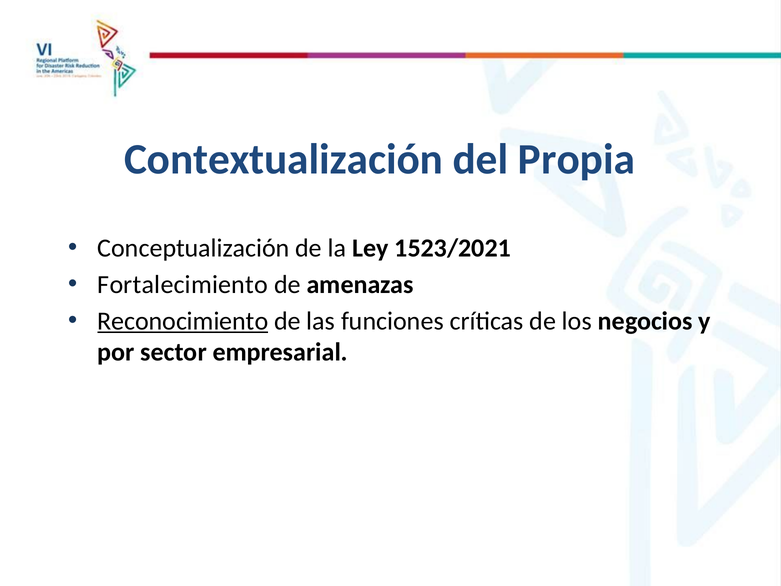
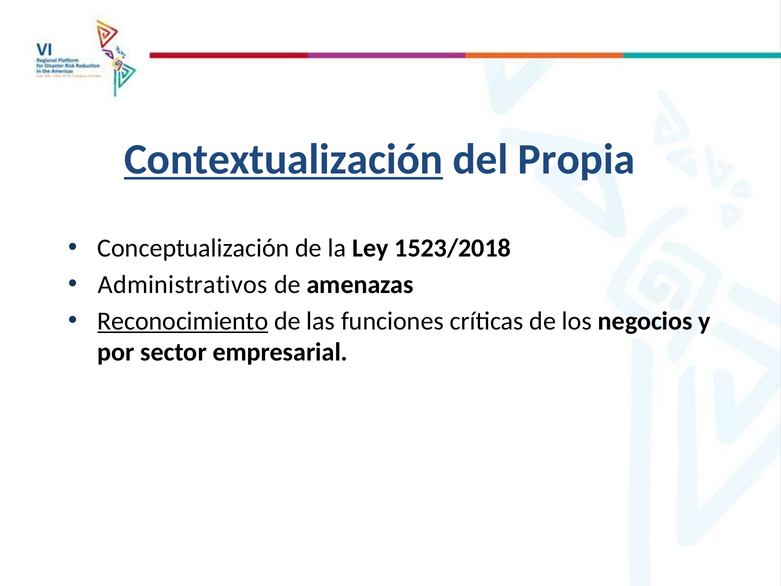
Contextualización underline: none -> present
1523/2021: 1523/2021 -> 1523/2018
Fortalecimiento: Fortalecimiento -> Administrativos
